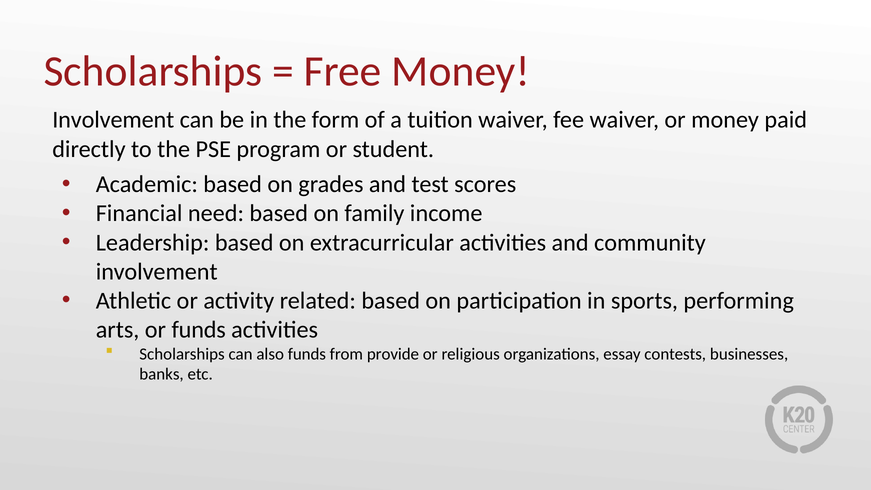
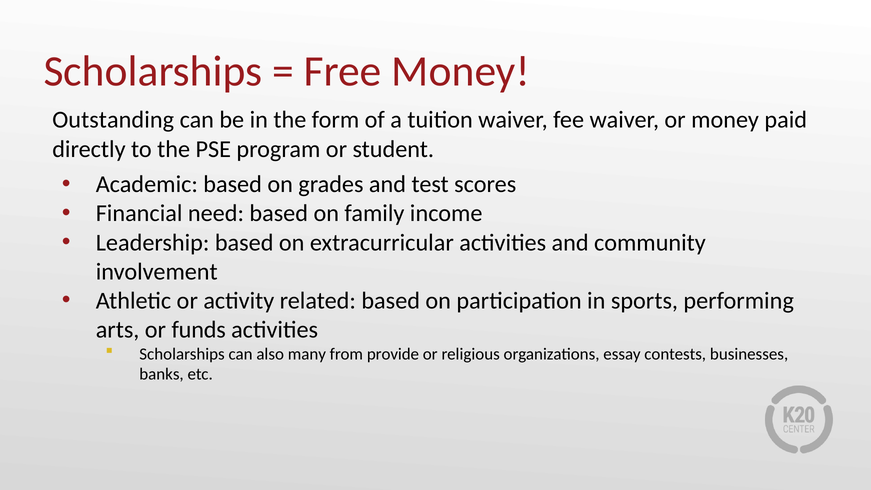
Involvement at (113, 120): Involvement -> Outstanding
also funds: funds -> many
